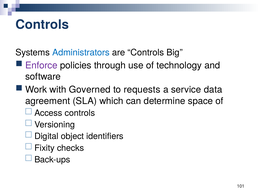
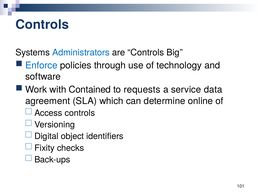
Enforce colour: purple -> blue
Governed: Governed -> Contained
space: space -> online
